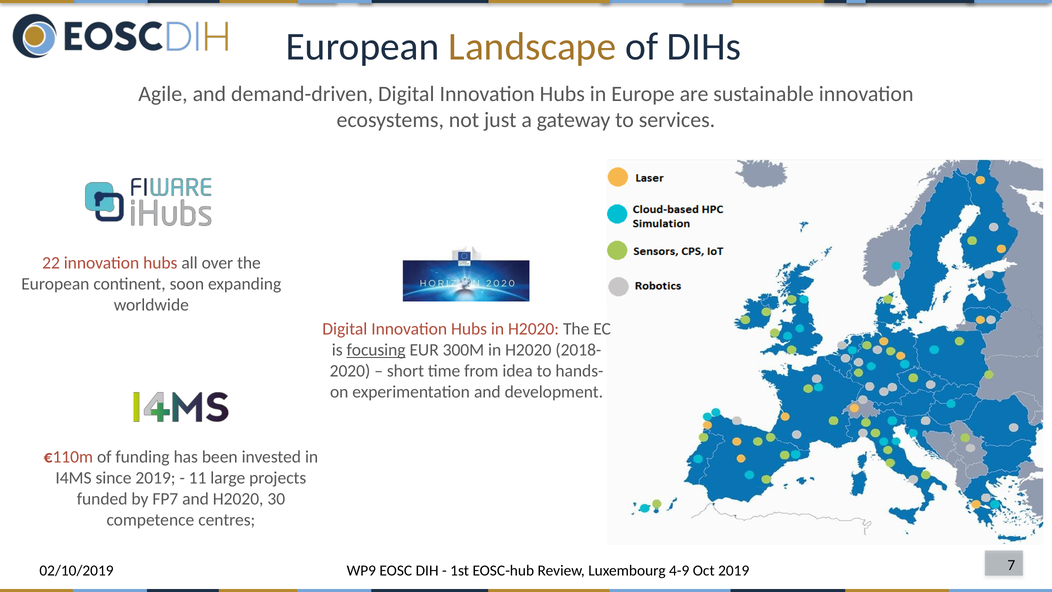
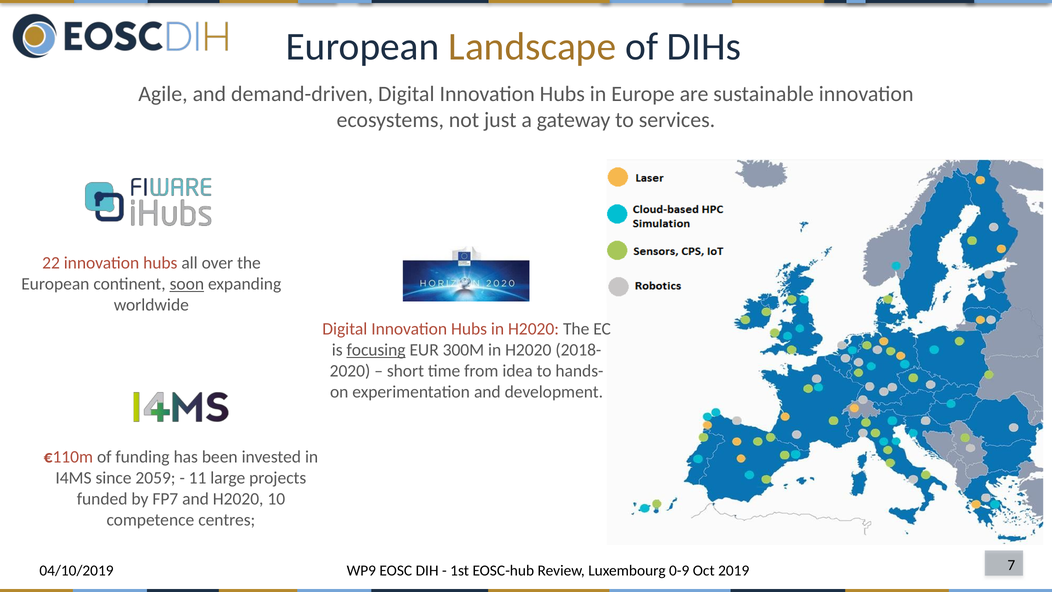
soon underline: none -> present
since 2019: 2019 -> 2059
30: 30 -> 10
02/10/2019: 02/10/2019 -> 04/10/2019
4-9: 4-9 -> 0-9
